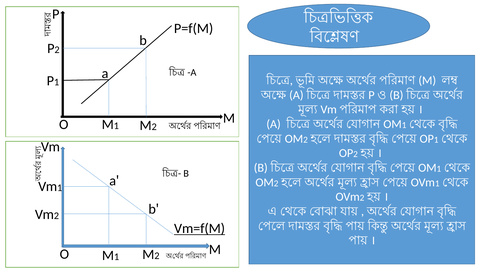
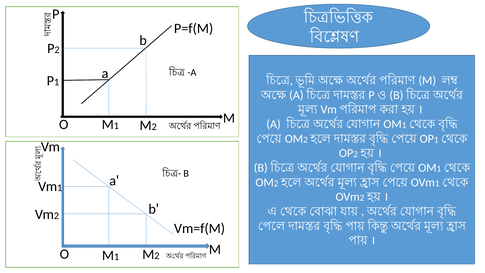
Vm=f(M underline: present -> none
